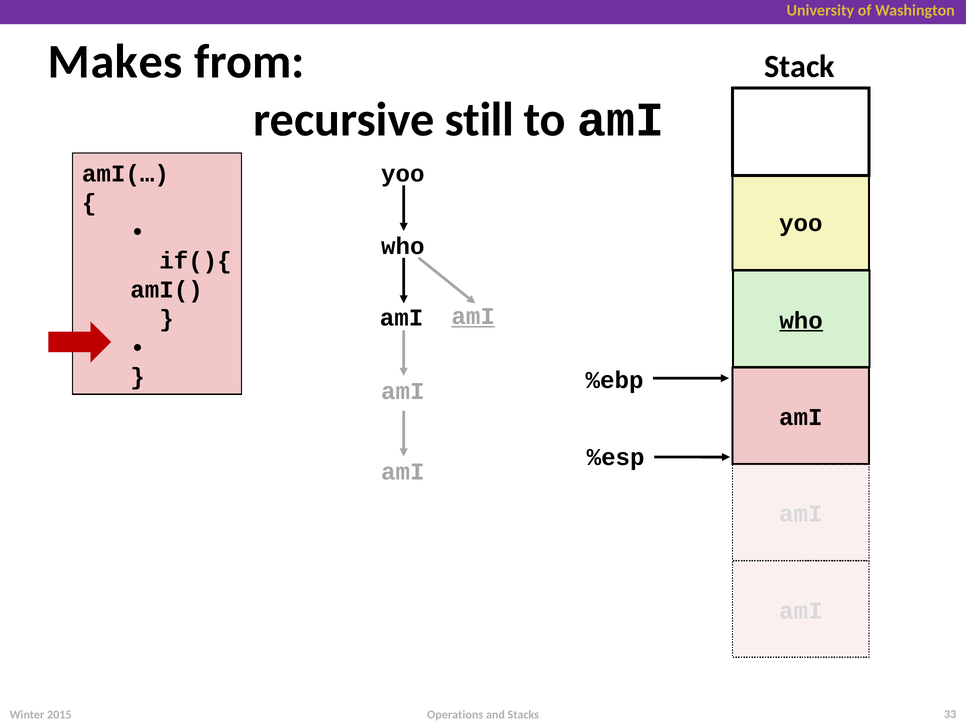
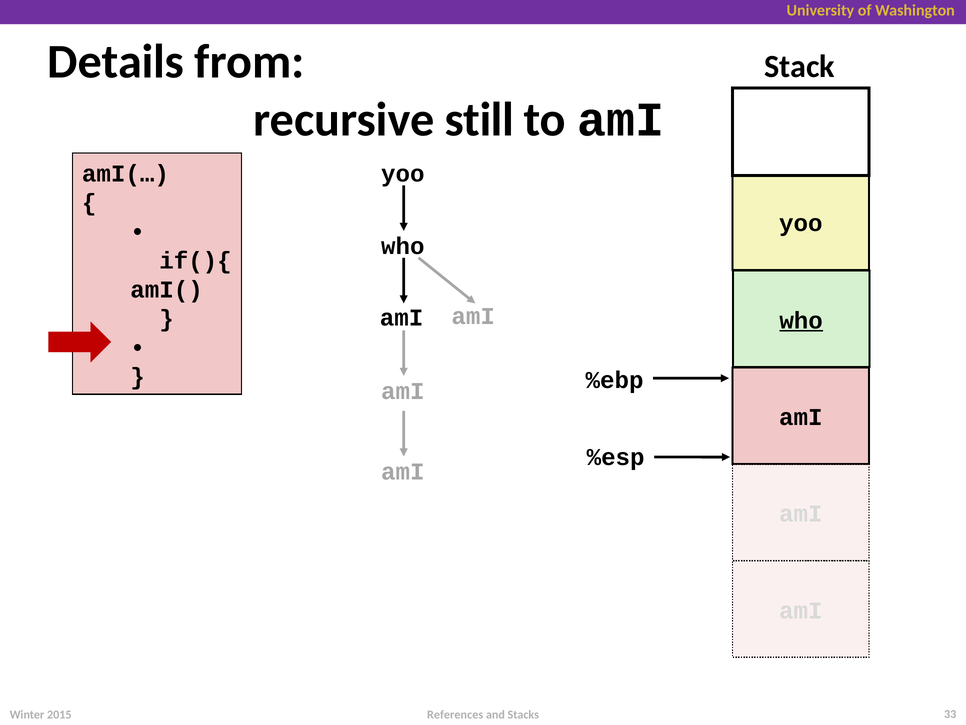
Makes: Makes -> Details
amI at (473, 316) underline: present -> none
Operations: Operations -> References
